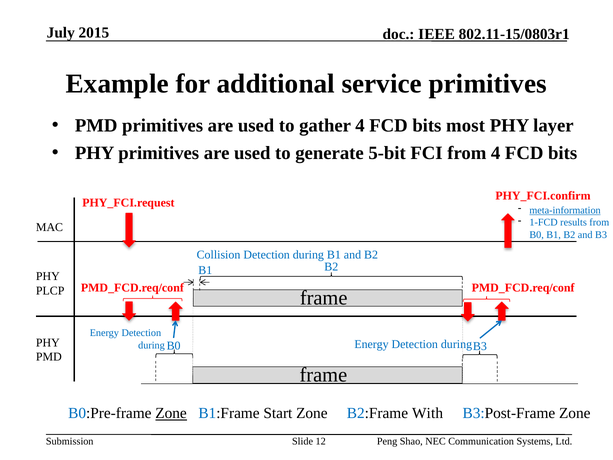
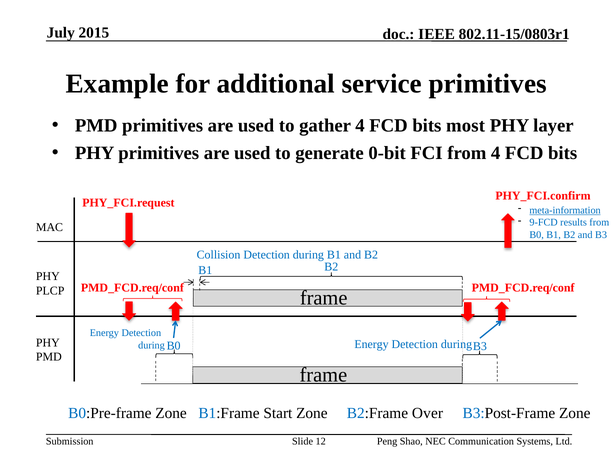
5-bit: 5-bit -> 0-bit
1-FCD: 1-FCD -> 9-FCD
Zone at (171, 413) underline: present -> none
With: With -> Over
